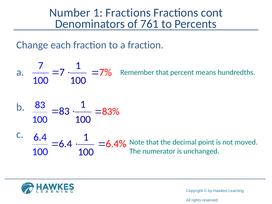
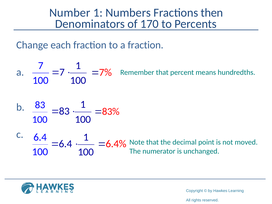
1 Fractions: Fractions -> Numbers
cont: cont -> then
761: 761 -> 170
